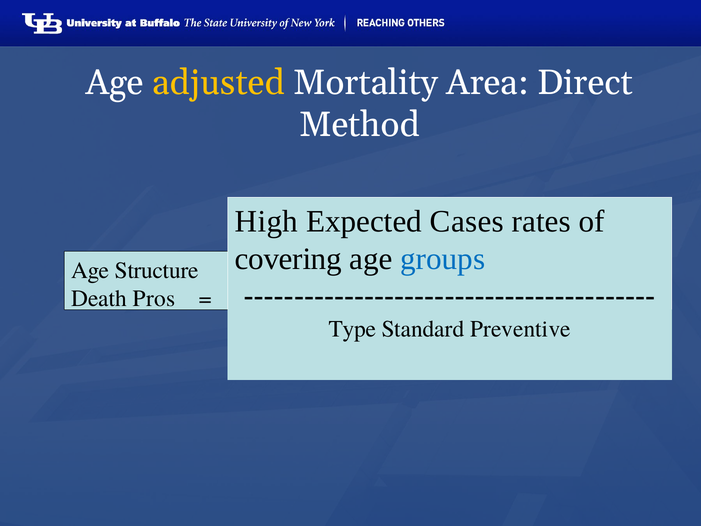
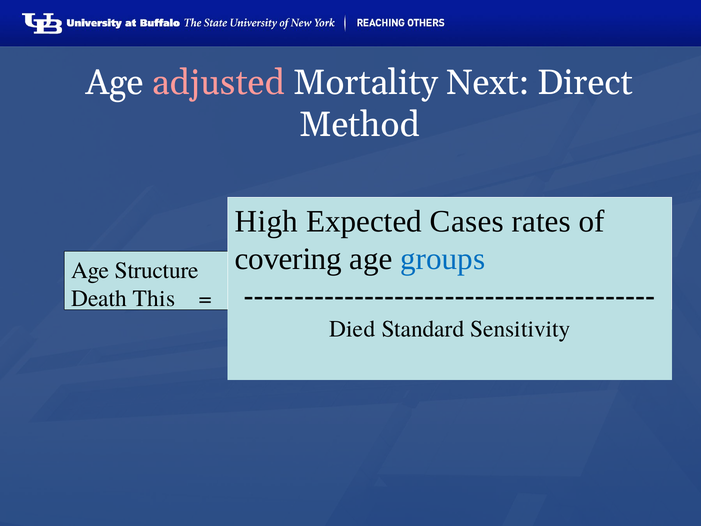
adjusted colour: yellow -> pink
Area: Area -> Next
Pros: Pros -> This
Type: Type -> Died
Preventive: Preventive -> Sensitivity
